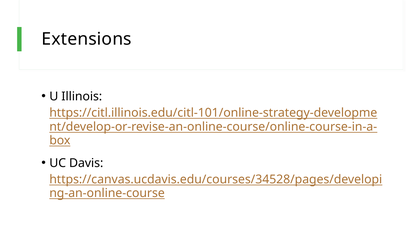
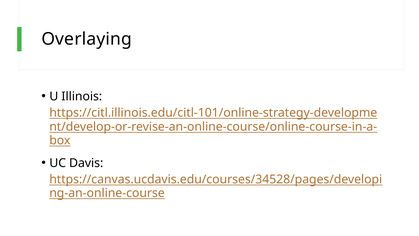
Extensions: Extensions -> Overlaying
